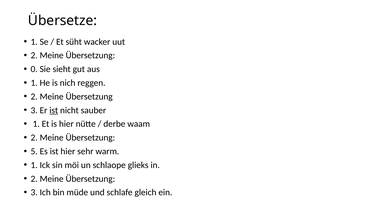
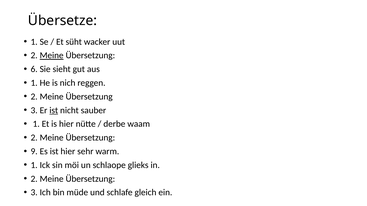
Meine at (52, 56) underline: none -> present
0: 0 -> 6
5: 5 -> 9
